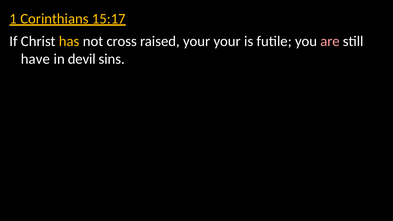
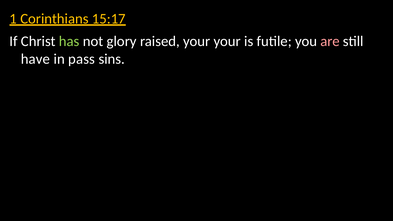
has colour: yellow -> light green
cross: cross -> glory
devil: devil -> pass
